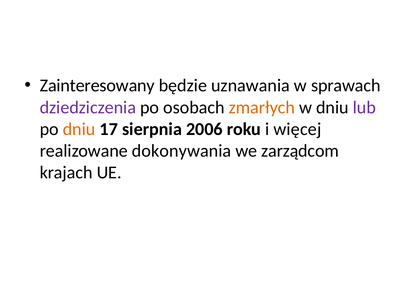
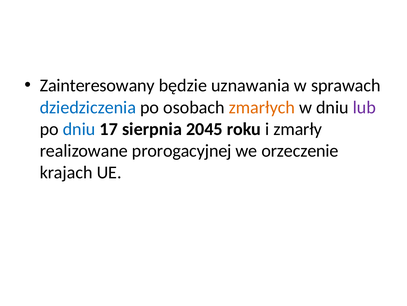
dziedziczenia colour: purple -> blue
dniu at (79, 129) colour: orange -> blue
2006: 2006 -> 2045
więcej: więcej -> zmarły
dokonywania: dokonywania -> prorogacyjnej
zarządcom: zarządcom -> orzeczenie
